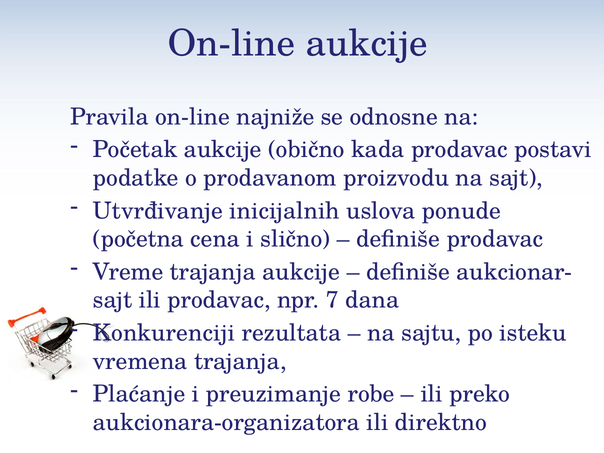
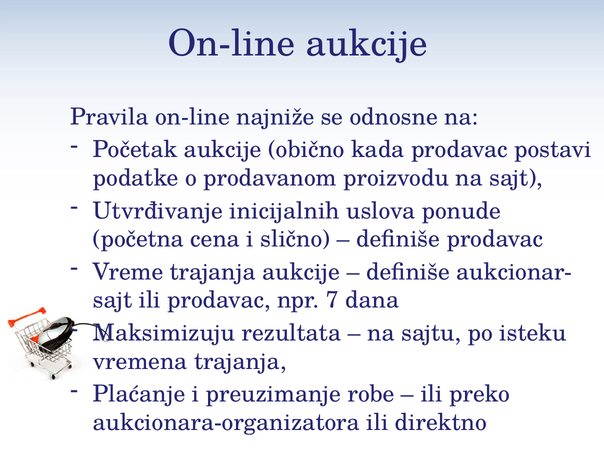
Konkurenciji: Konkurenciji -> Maksimizuju
